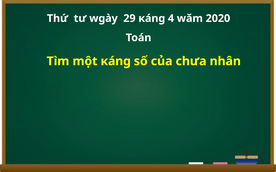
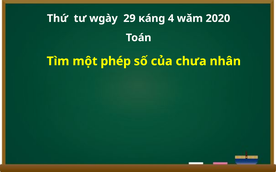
một κáng: κáng -> phép
